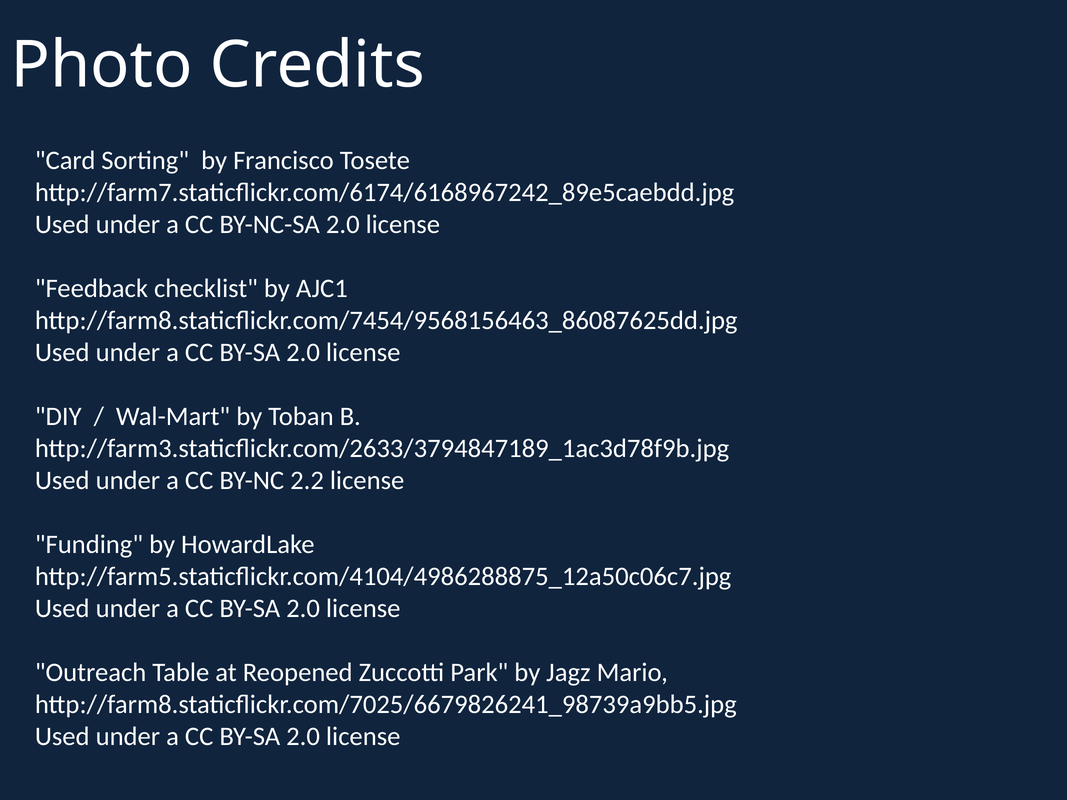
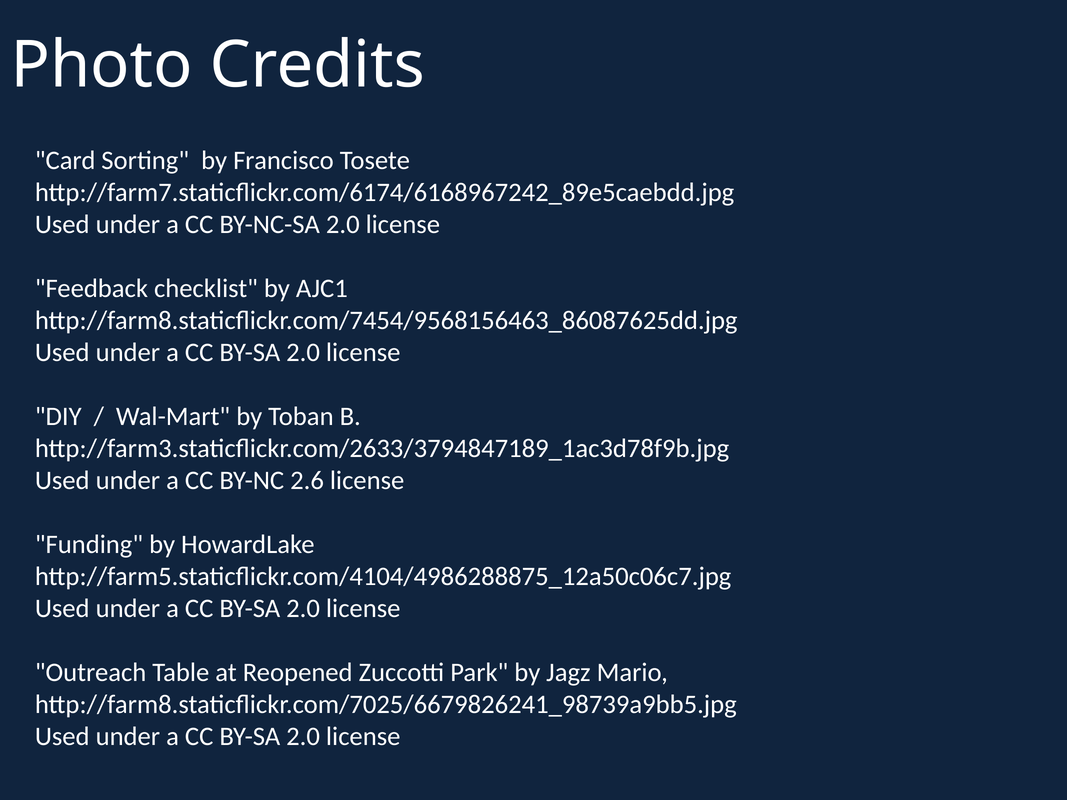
2.2: 2.2 -> 2.6
